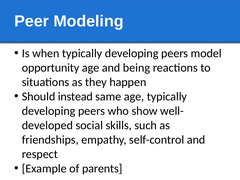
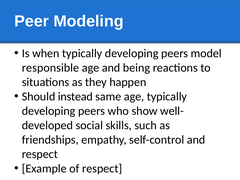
opportunity: opportunity -> responsible
of parents: parents -> respect
